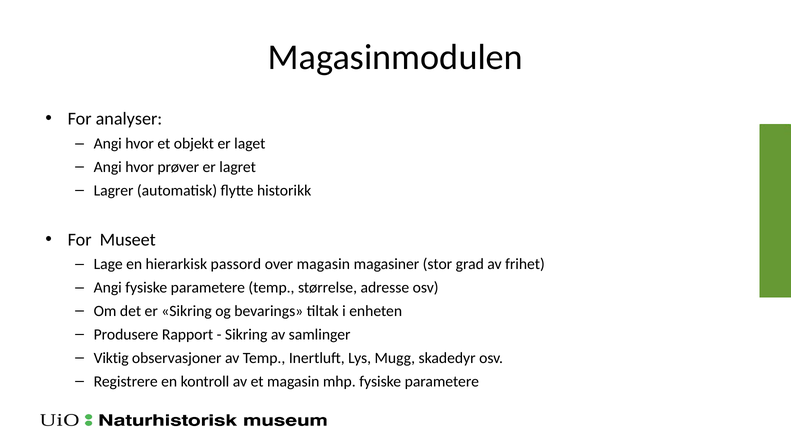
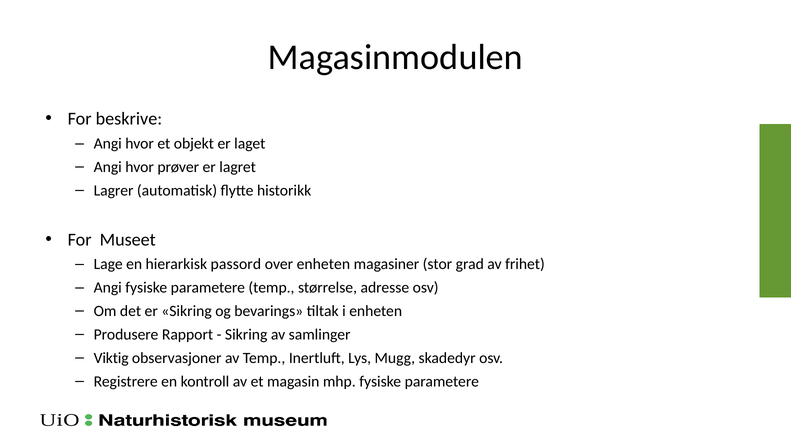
analyser: analyser -> beskrive
over magasin: magasin -> enheten
